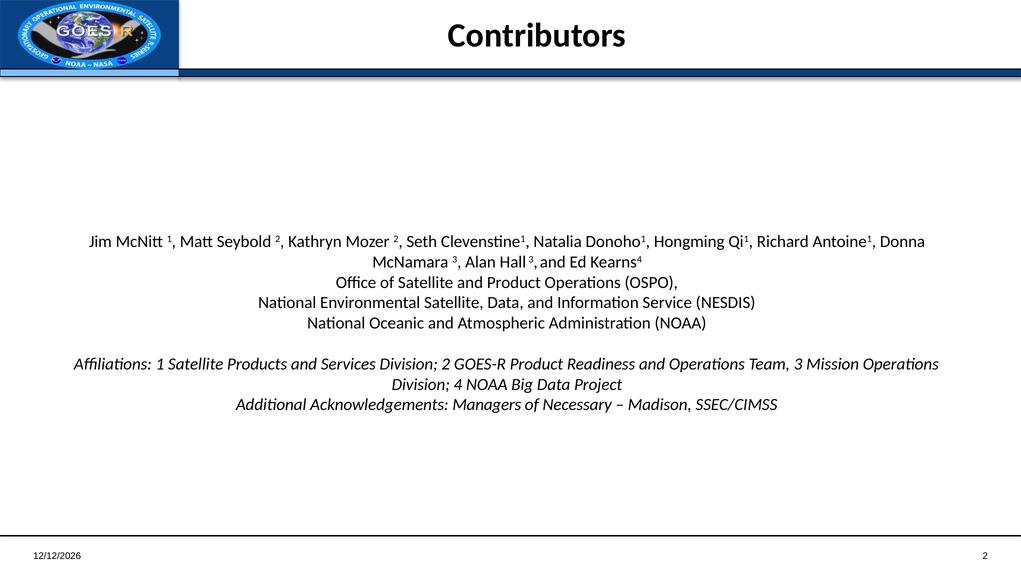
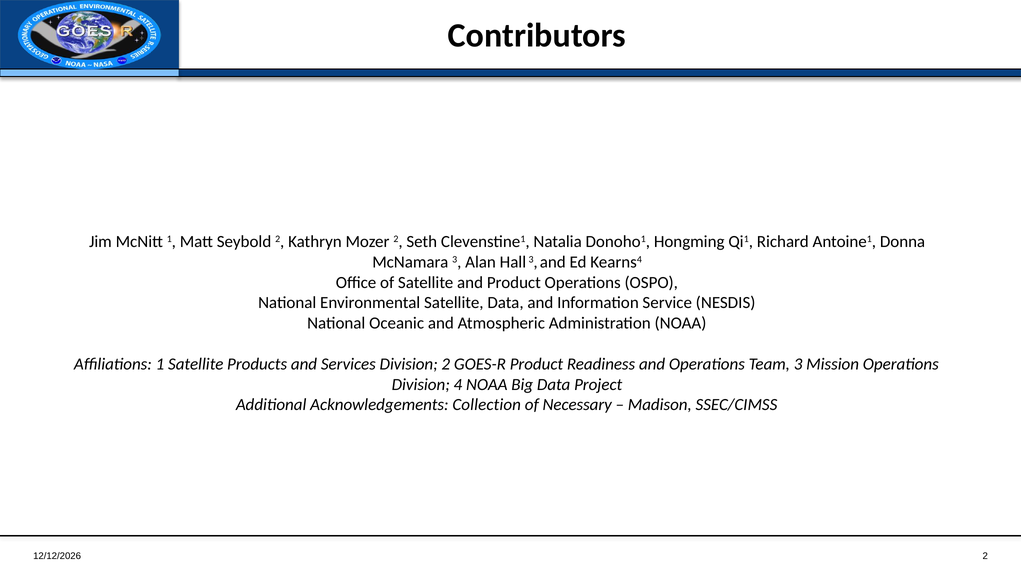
Managers: Managers -> Collection
